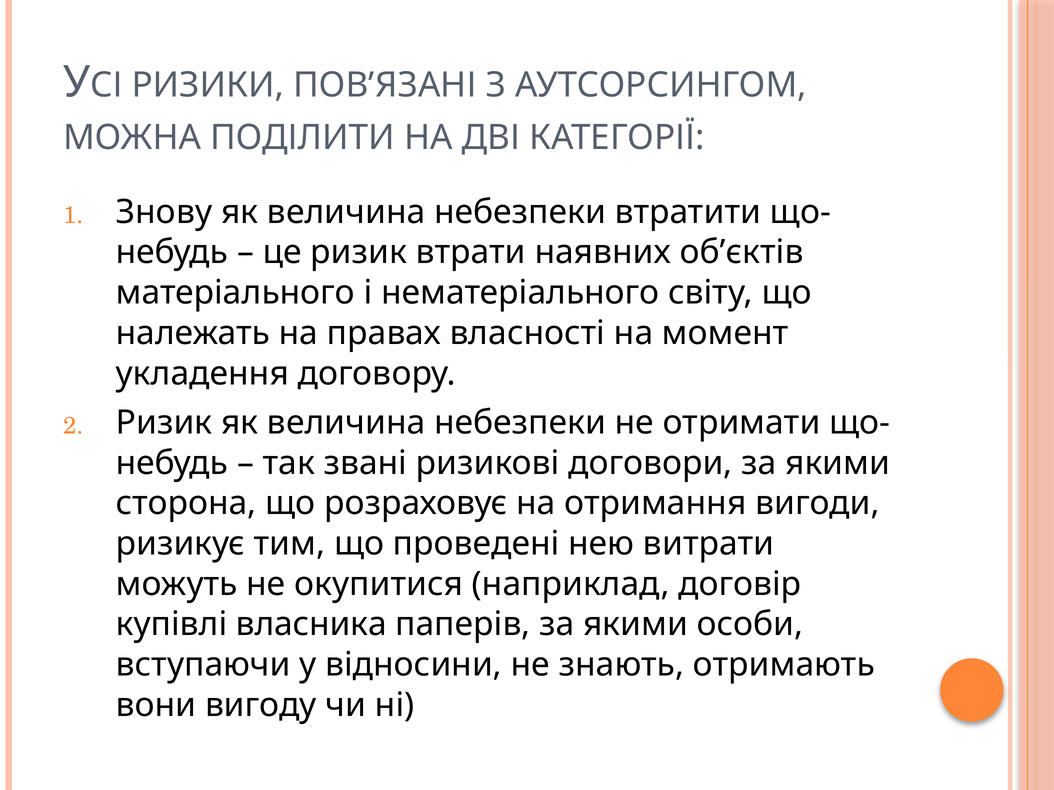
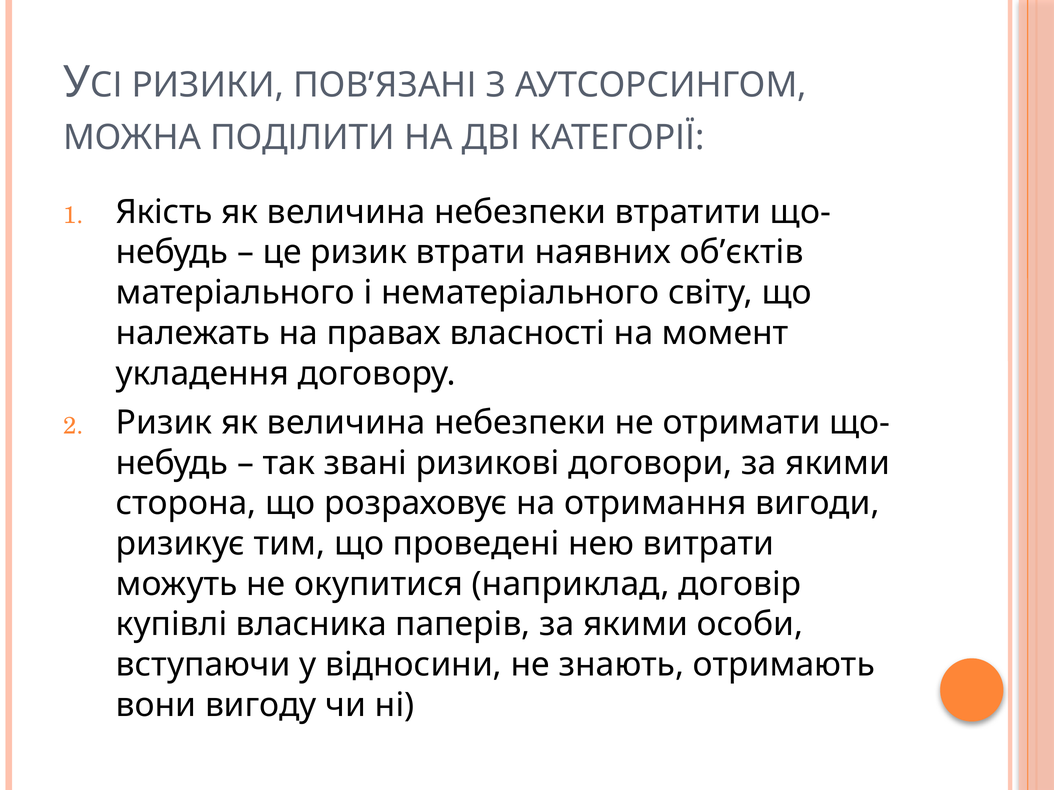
Знову: Знову -> Якість
